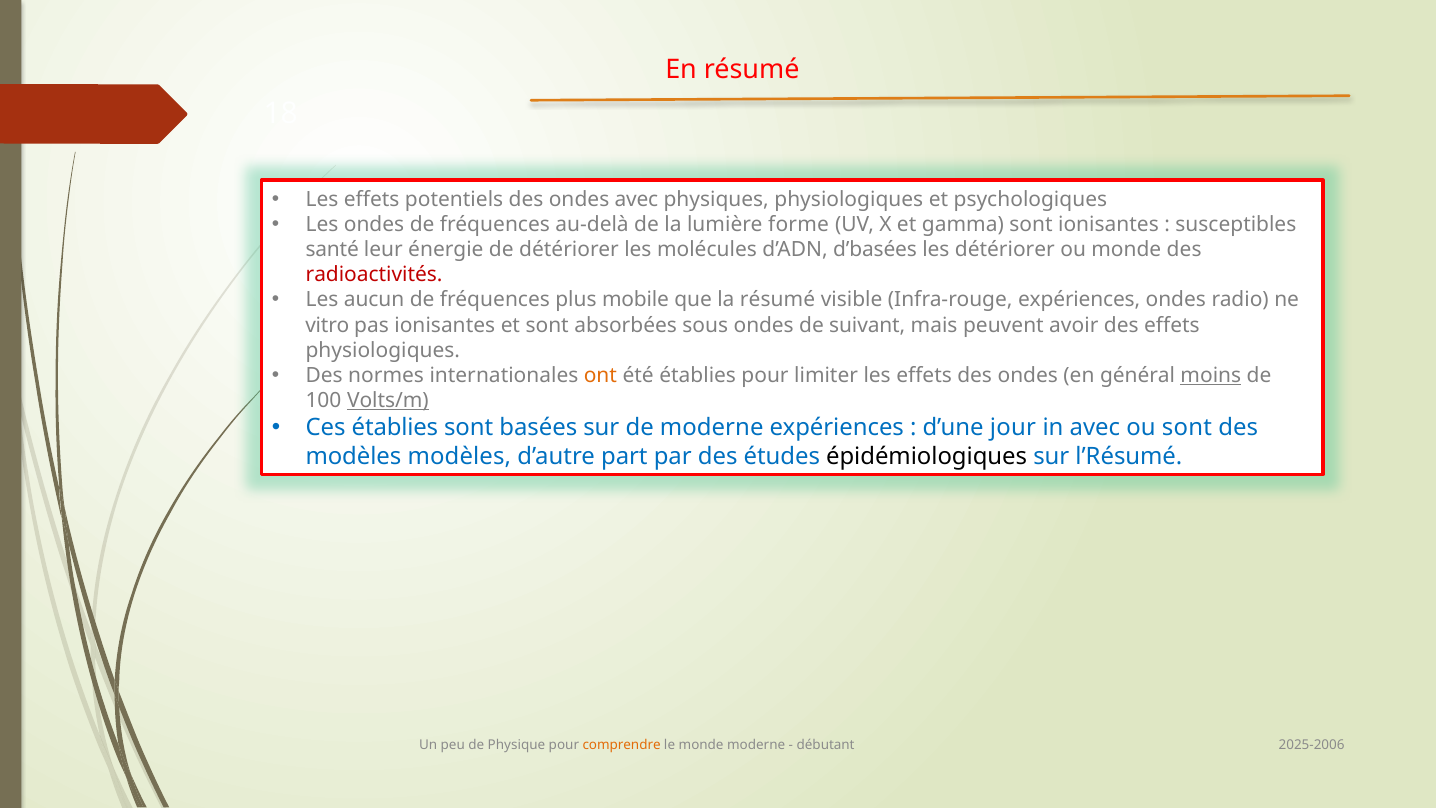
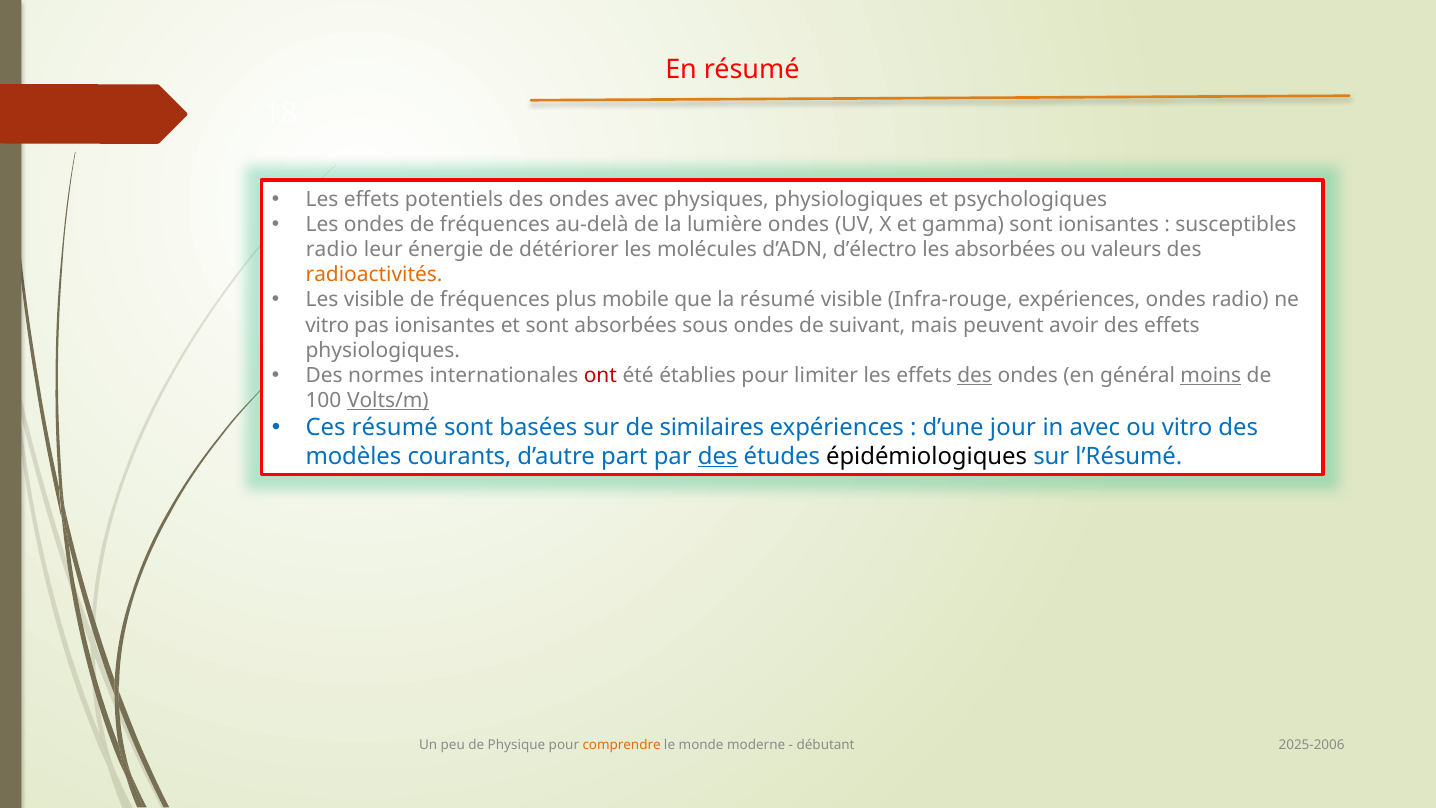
lumière forme: forme -> ondes
santé at (332, 250): santé -> radio
d’basées: d’basées -> d’électro
les détériorer: détériorer -> absorbées
ou monde: monde -> valeurs
radioactivités colour: red -> orange
Les aucun: aucun -> visible
ont colour: orange -> red
des at (975, 375) underline: none -> present
Ces établies: établies -> résumé
de moderne: moderne -> similaires
ou sont: sont -> vitro
modèles modèles: modèles -> courants
des at (718, 456) underline: none -> present
